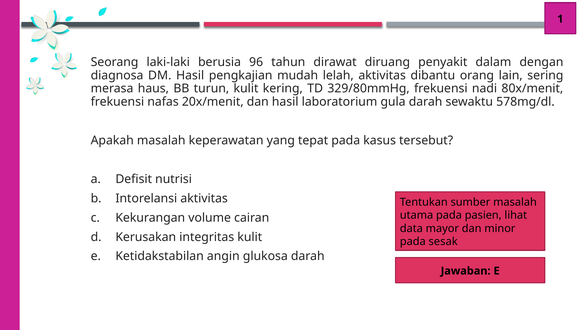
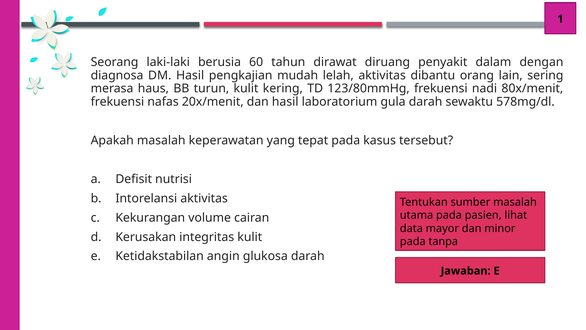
96: 96 -> 60
329/80mmHg: 329/80mmHg -> 123/80mmHg
sesak: sesak -> tanpa
